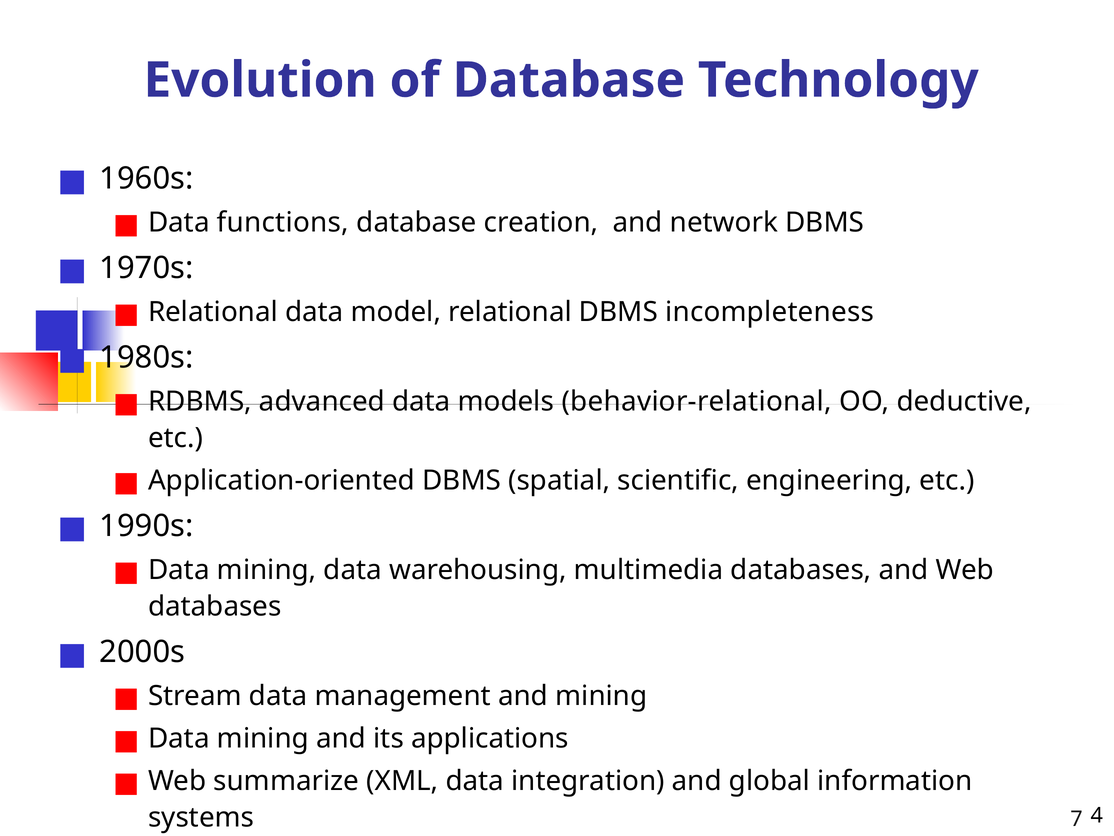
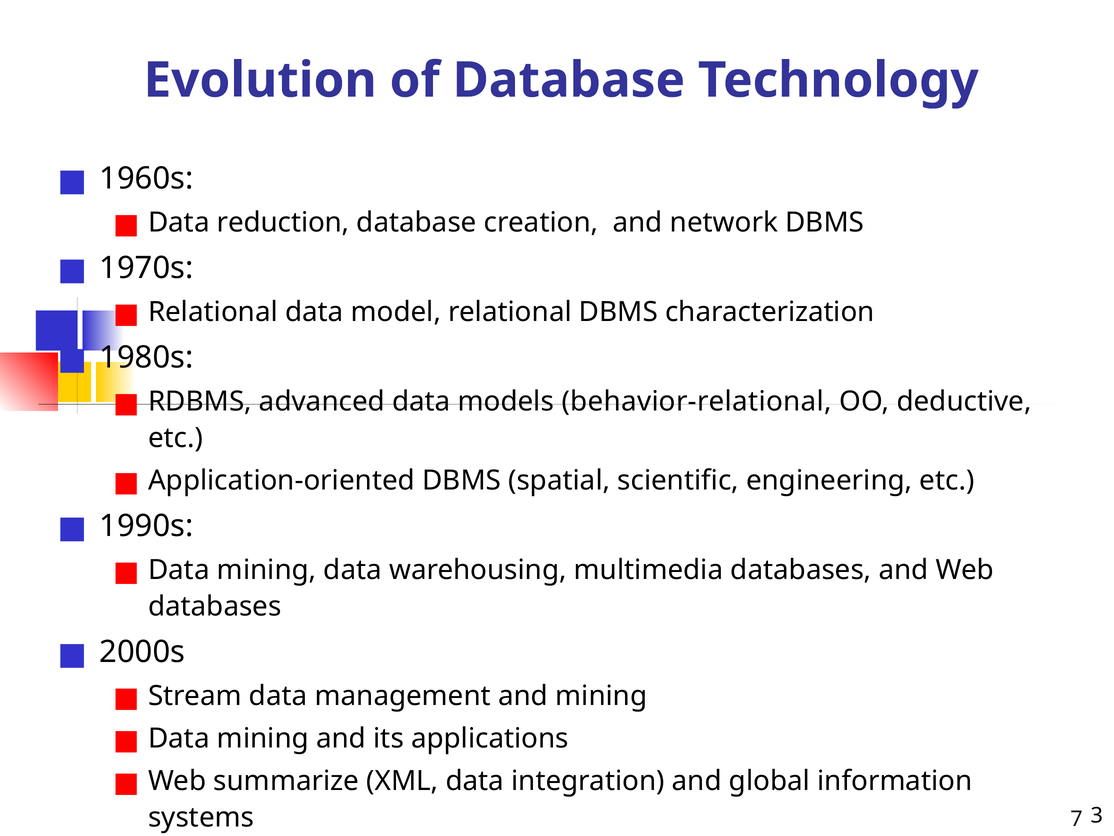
functions: functions -> reduction
incompleteness: incompleteness -> characterization
4: 4 -> 3
